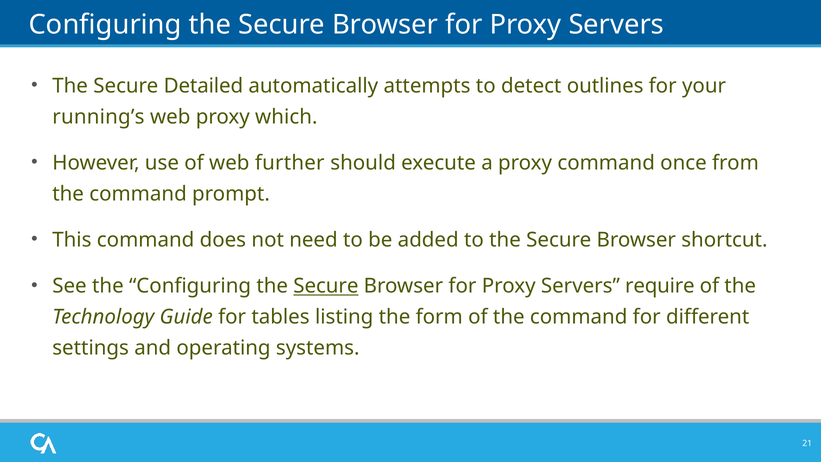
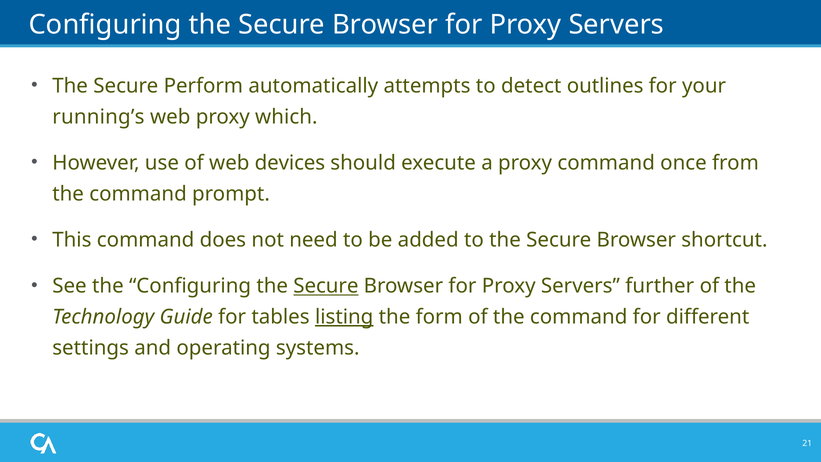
Detailed: Detailed -> Perform
further: further -> devices
require: require -> further
listing underline: none -> present
